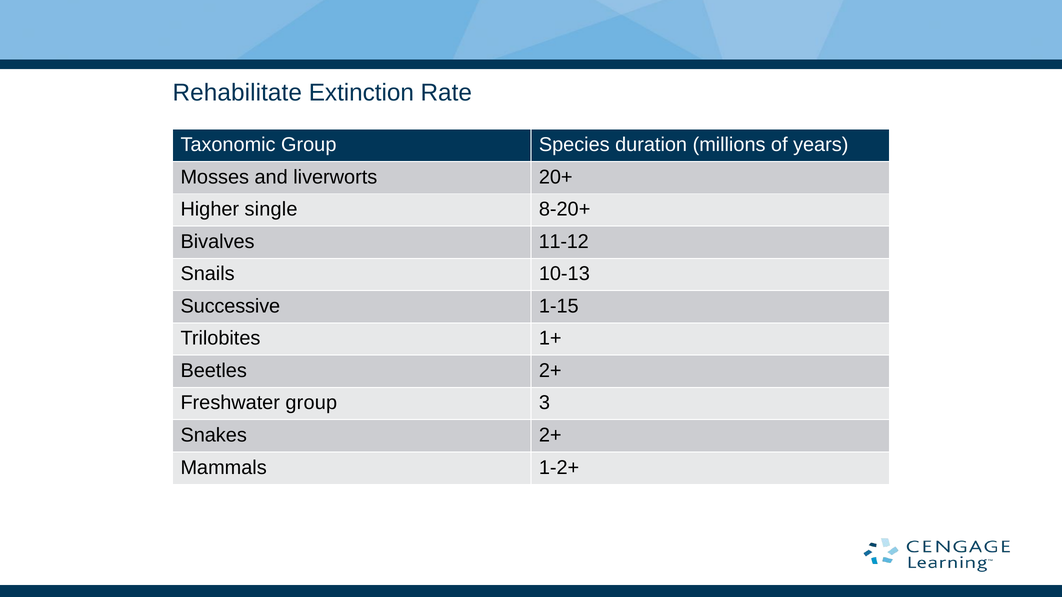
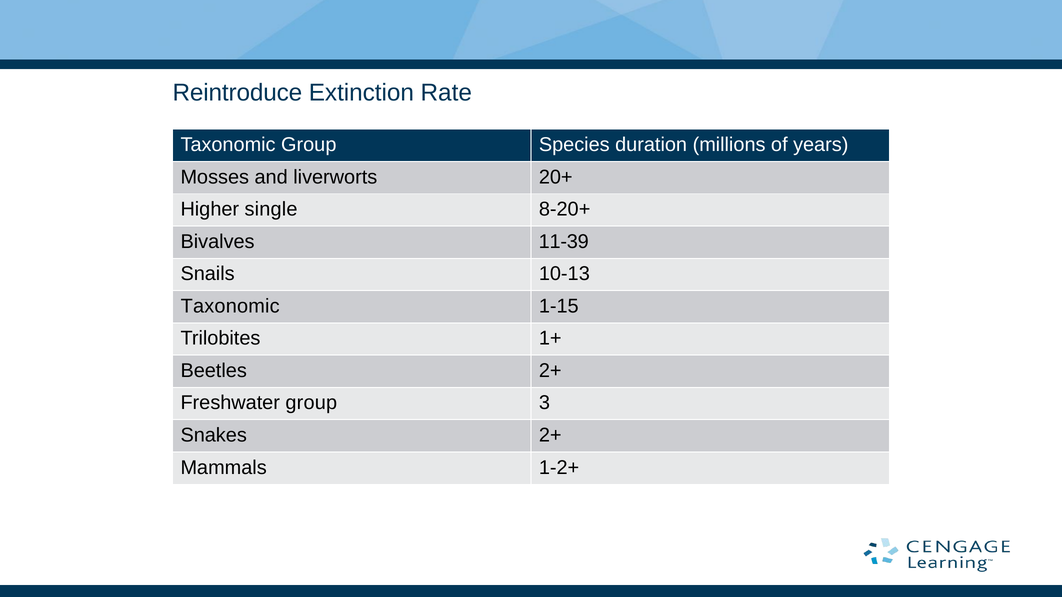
Rehabilitate: Rehabilitate -> Reintroduce
11-12: 11-12 -> 11-39
Successive at (230, 306): Successive -> Taxonomic
